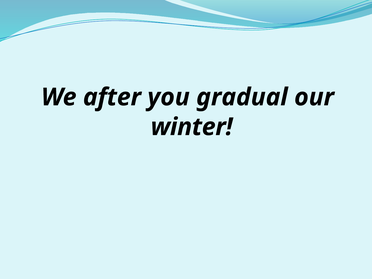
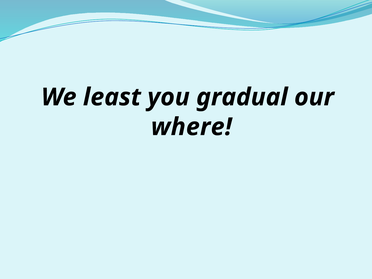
after: after -> least
winter: winter -> where
